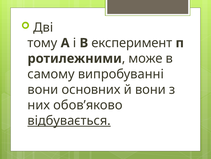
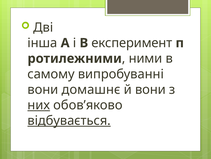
тому: тому -> інша
може: може -> ними
основних: основних -> домашнє
них underline: none -> present
